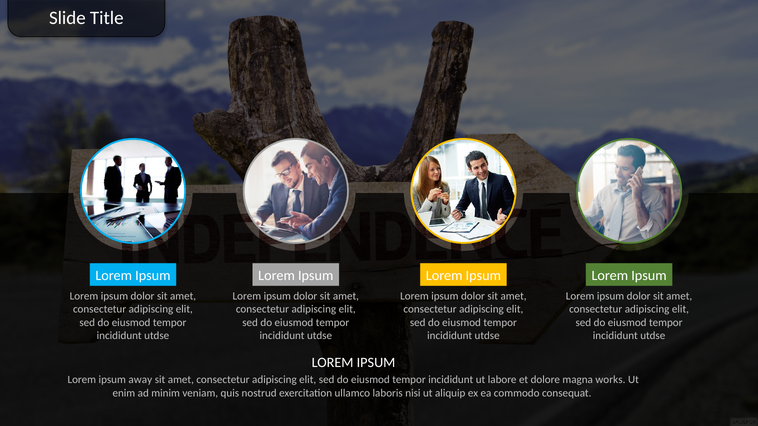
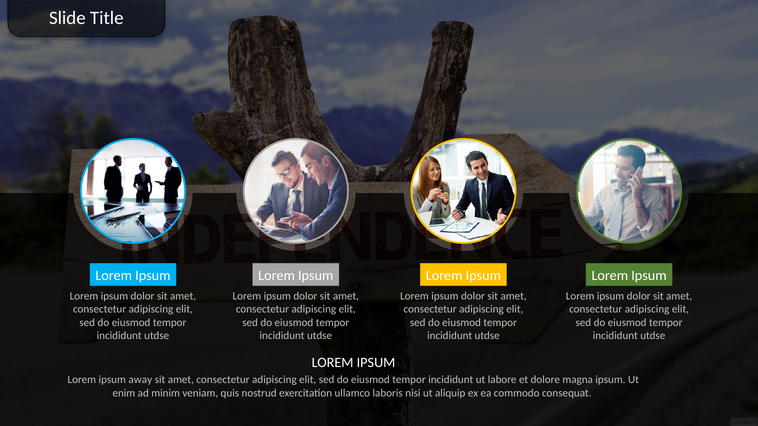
magna works: works -> ipsum
